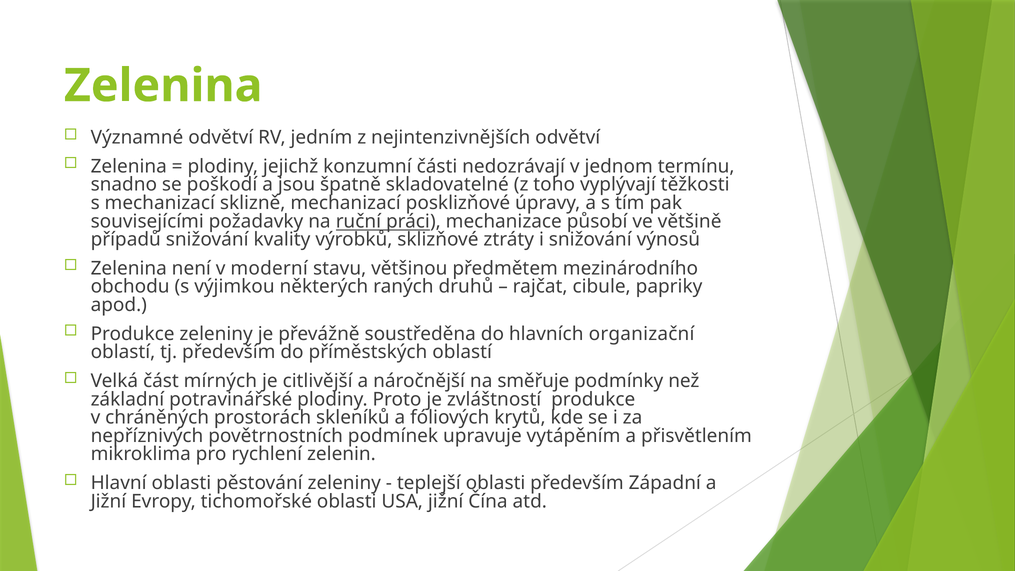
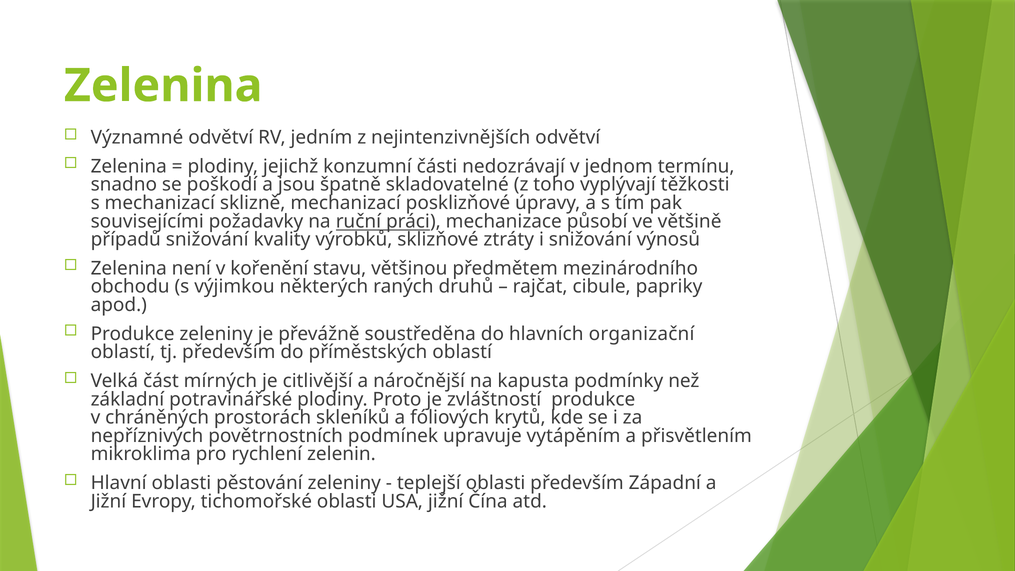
moderní: moderní -> kořenění
směřuje: směřuje -> kapusta
